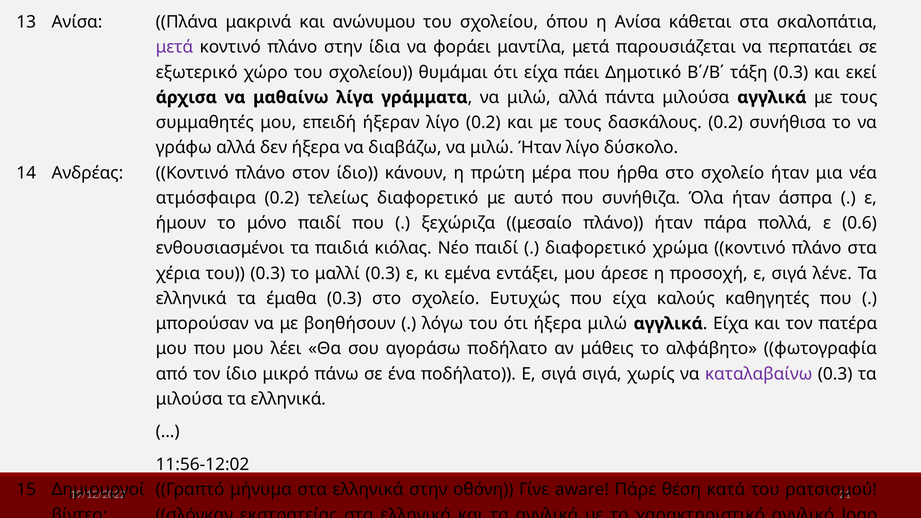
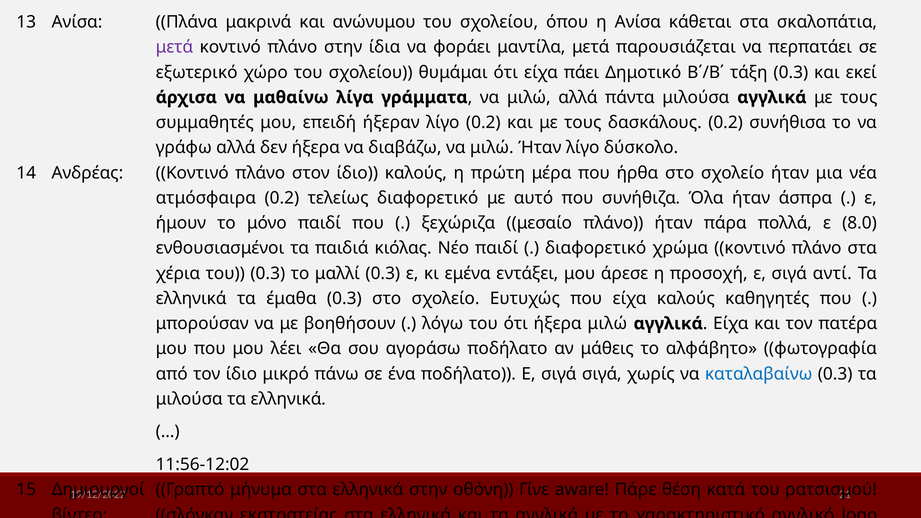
ίδιο κάνουν: κάνουν -> καλούς
0.6: 0.6 -> 8.0
λένε: λένε -> αντί
καταλαβαίνω colour: purple -> blue
